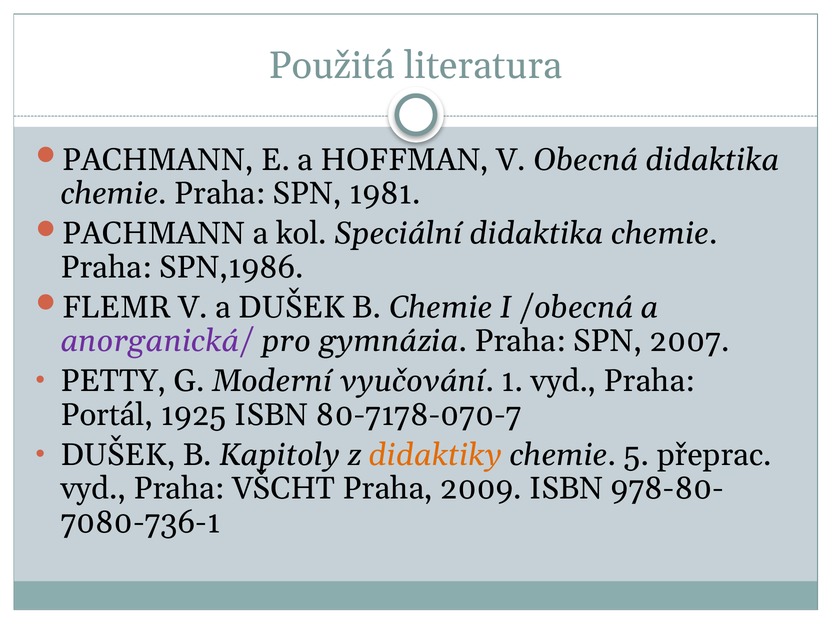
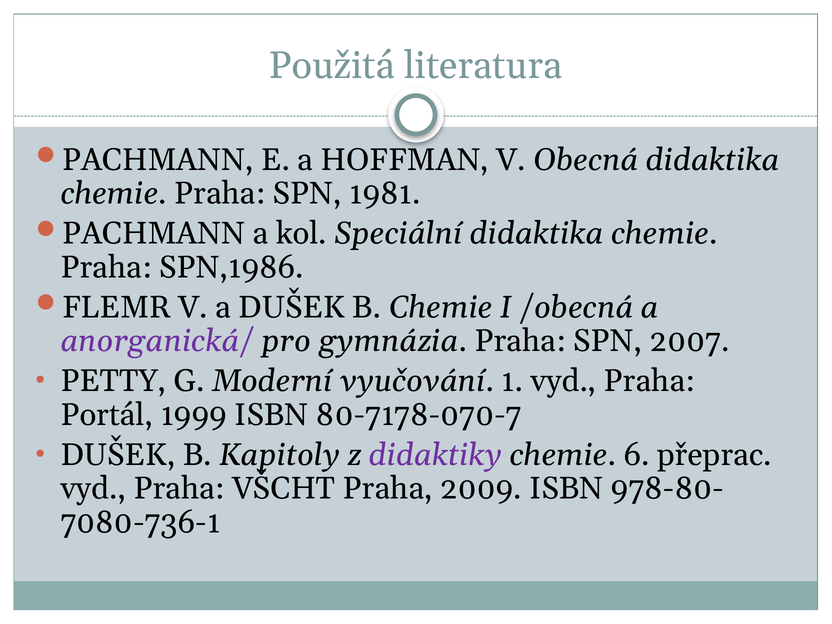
1925: 1925 -> 1999
didaktiky colour: orange -> purple
5: 5 -> 6
